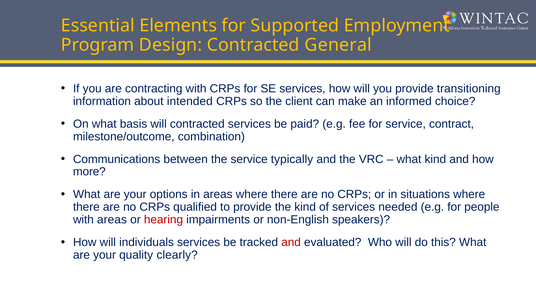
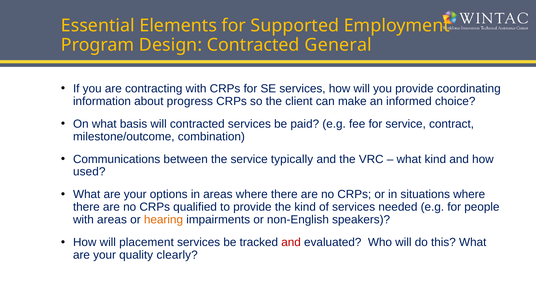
transitioning: transitioning -> coordinating
intended: intended -> progress
more: more -> used
hearing colour: red -> orange
individuals: individuals -> placement
